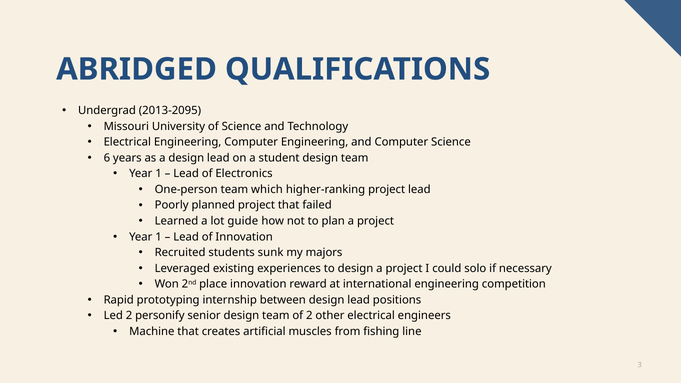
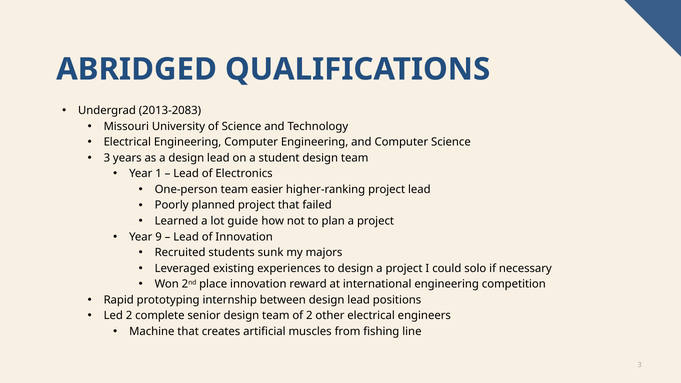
2013-2095: 2013-2095 -> 2013-2083
6 at (107, 158): 6 -> 3
which: which -> easier
1 at (159, 237): 1 -> 9
personify: personify -> complete
